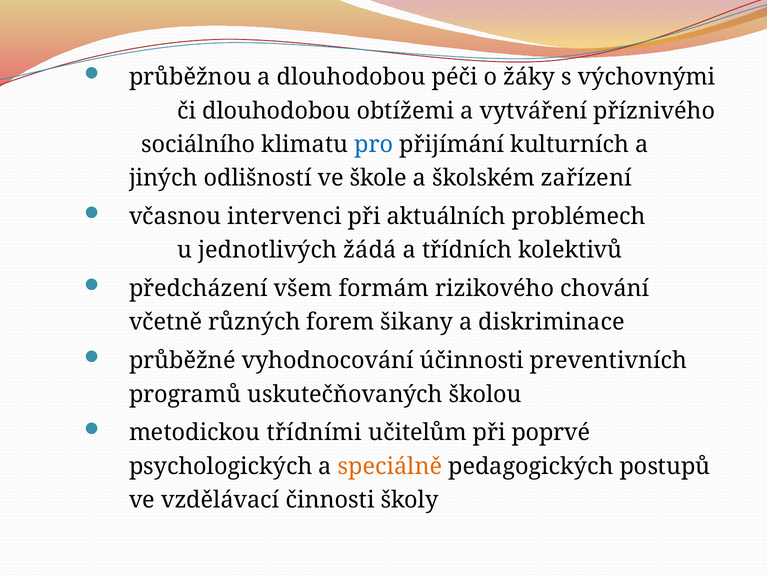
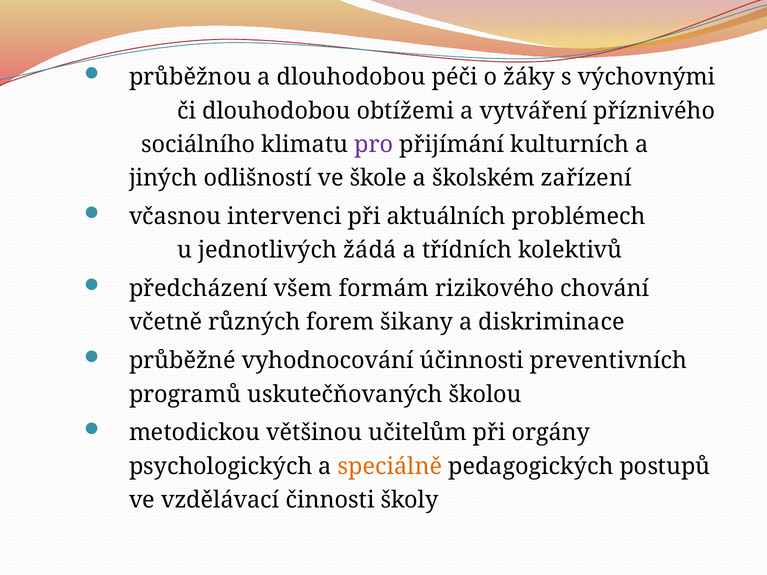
pro colour: blue -> purple
třídními: třídními -> většinou
poprvé: poprvé -> orgány
